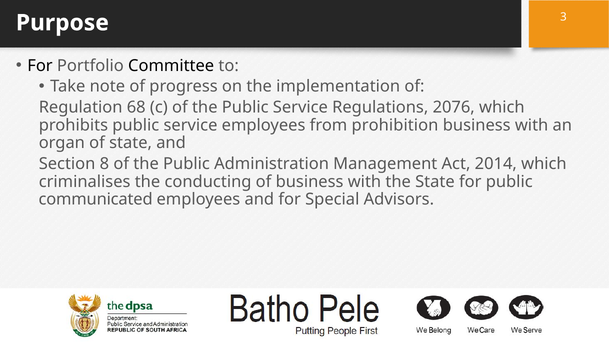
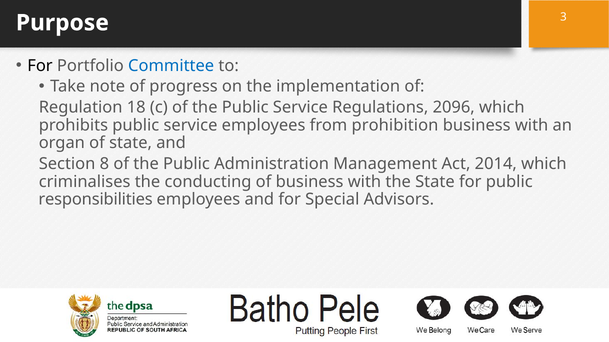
Committee colour: black -> blue
68: 68 -> 18
2076: 2076 -> 2096
communicated: communicated -> responsibilities
